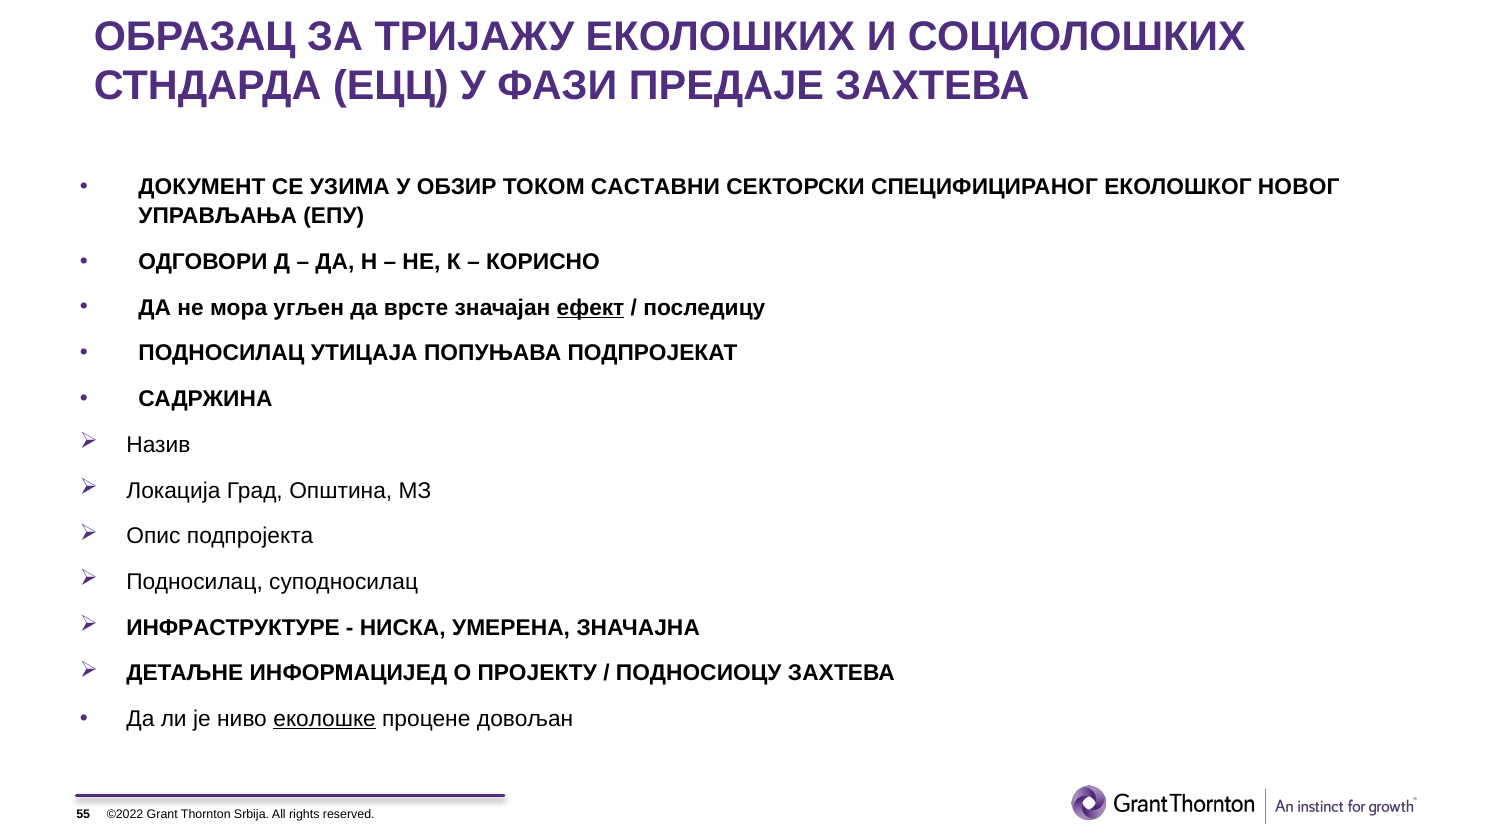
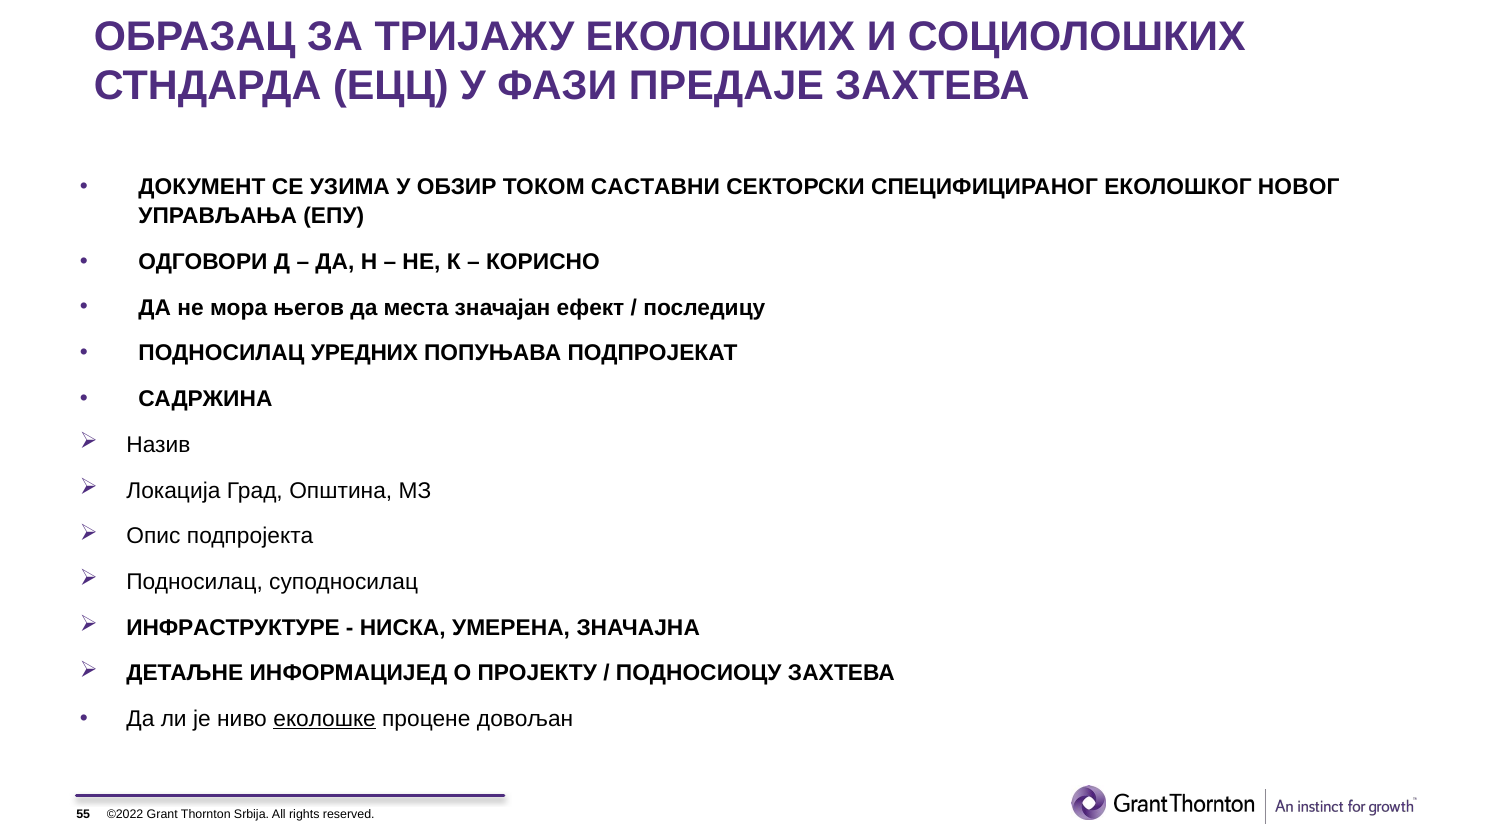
угљен: угљен -> његов
врсте: врсте -> места
ефект underline: present -> none
УТИЦАЈА: УТИЦАЈА -> УРЕДНИХ
